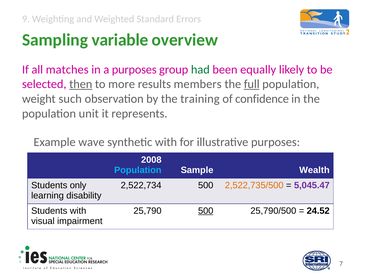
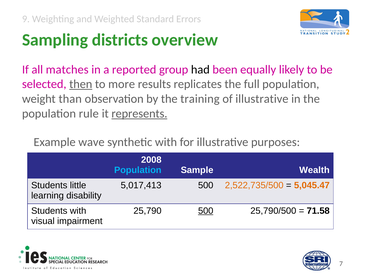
variable: variable -> districts
a purposes: purposes -> reported
had colour: green -> black
members: members -> replicates
full underline: present -> none
such: such -> than
of confidence: confidence -> illustrative
unit: unit -> rule
represents underline: none -> present
only: only -> little
2,522,734: 2,522,734 -> 5,017,413
5,045.47 colour: purple -> orange
24.52: 24.52 -> 71.58
